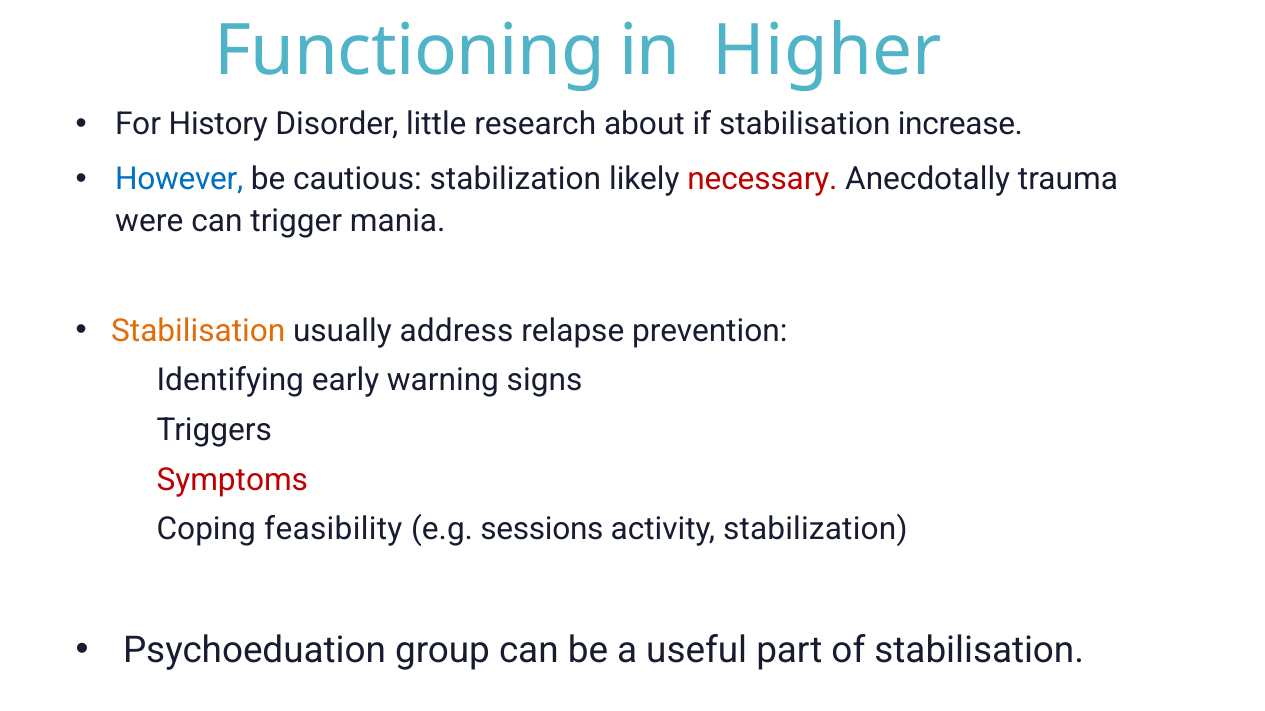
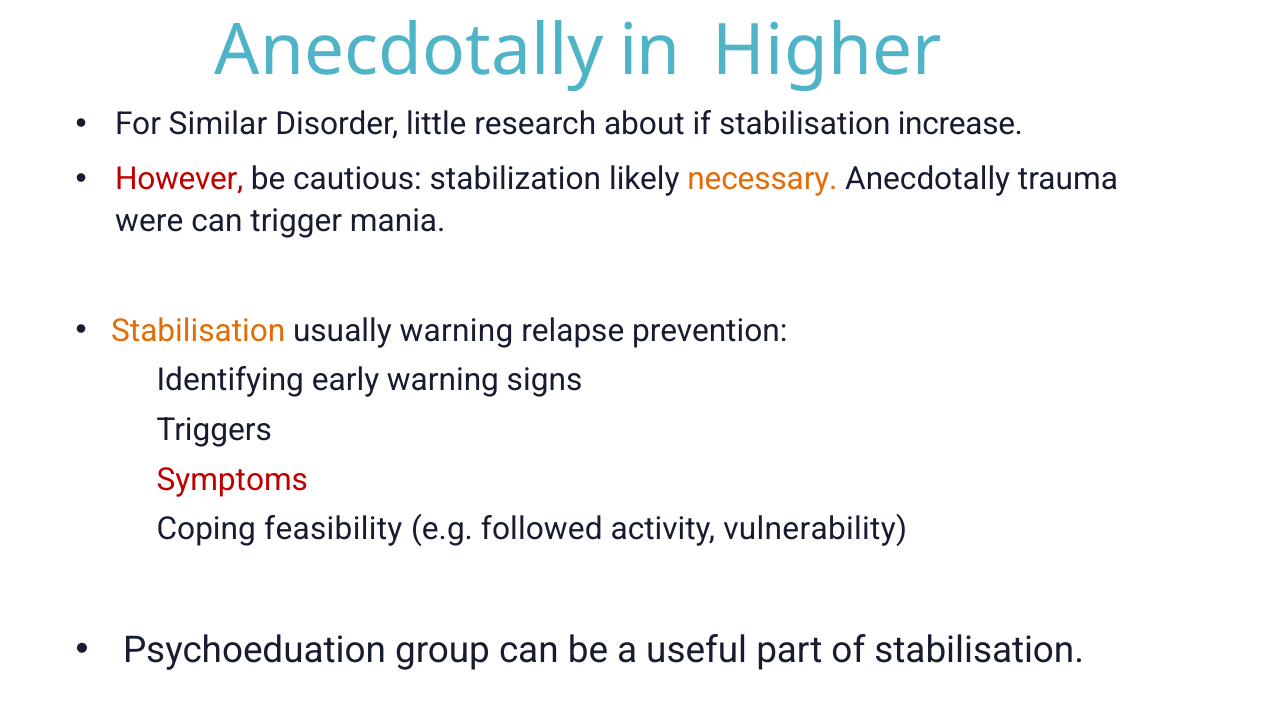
Functioning at (410, 51): Functioning -> Anecdotally
History: History -> Similar
However colour: blue -> red
necessary colour: red -> orange
usually address: address -> warning
sessions: sessions -> followed
activity stabilization: stabilization -> vulnerability
